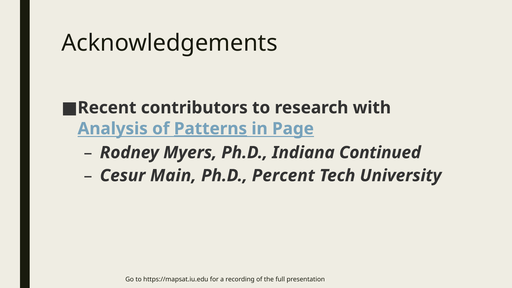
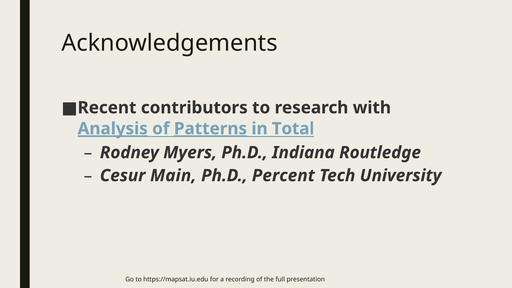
Analysis underline: none -> present
Page: Page -> Total
Continued: Continued -> Routledge
